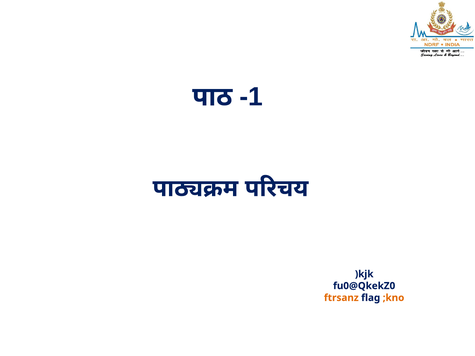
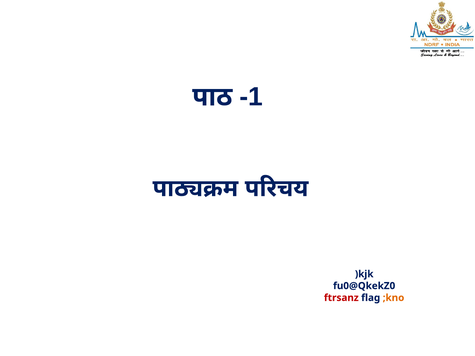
ftrsanz colour: orange -> red
